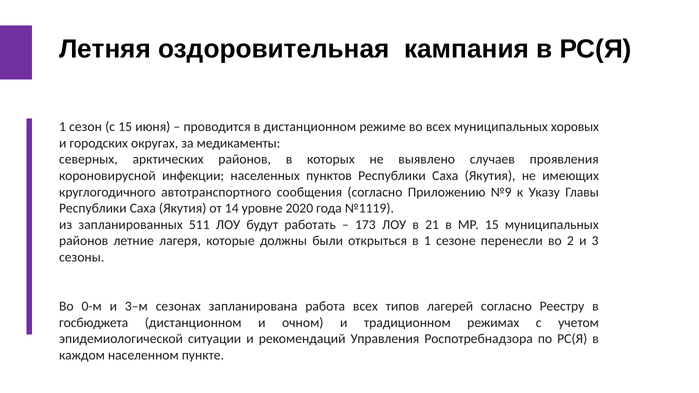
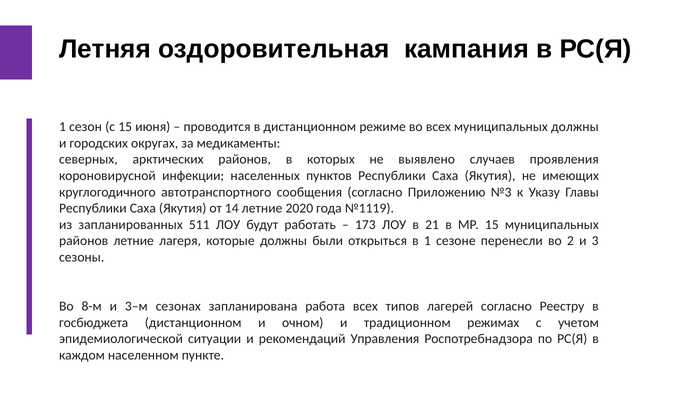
муниципальных хоровых: хоровых -> должны
№9: №9 -> №3
14 уровне: уровне -> летние
0-м: 0-м -> 8-м
